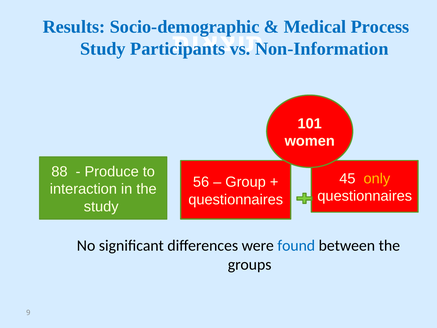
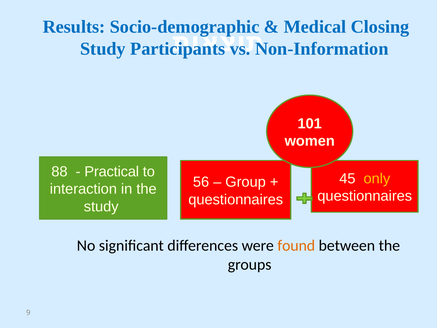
Process: Process -> Closing
Produce: Produce -> Practical
found colour: blue -> orange
